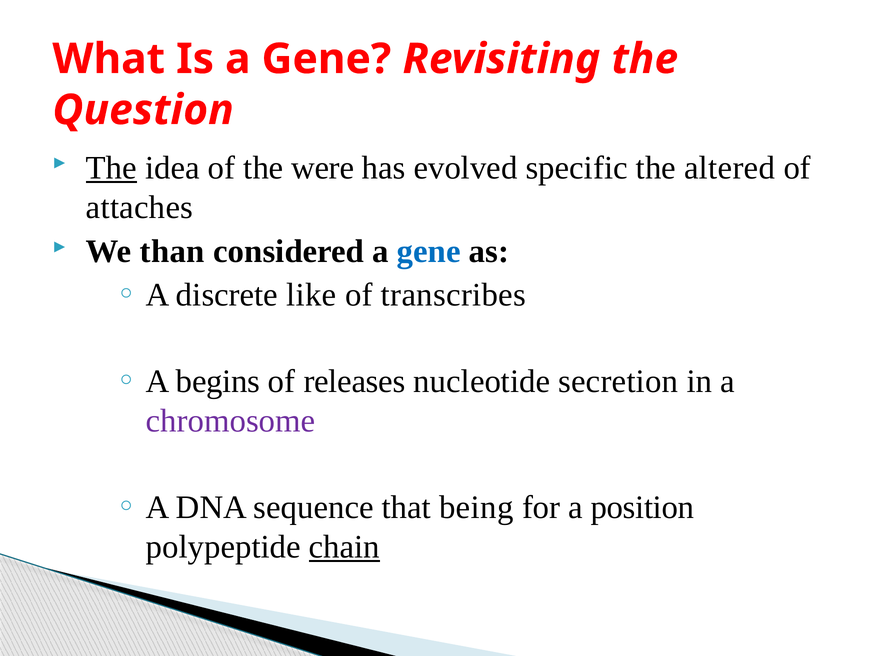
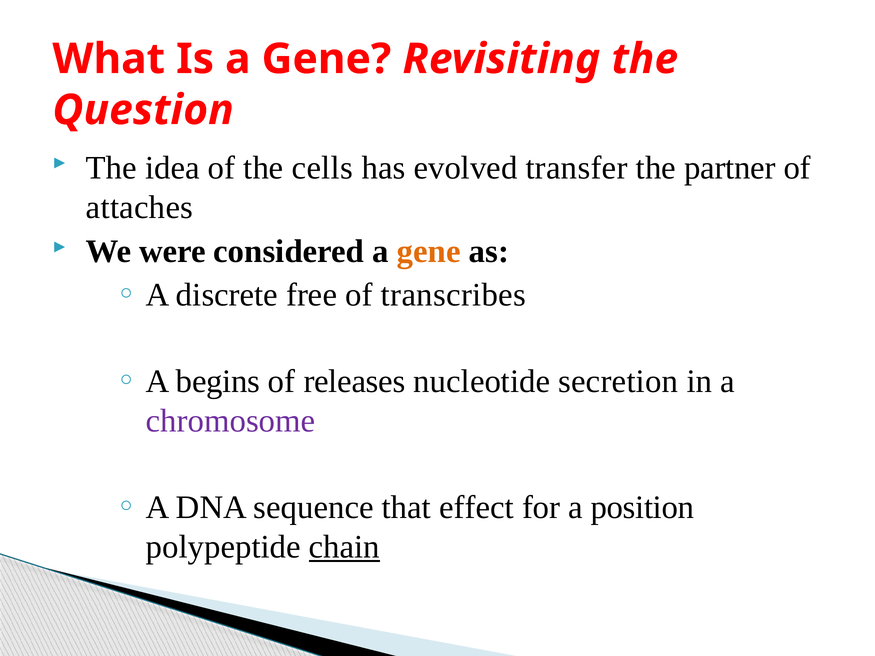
The at (111, 168) underline: present -> none
were: were -> cells
specific: specific -> transfer
altered: altered -> partner
than: than -> were
gene at (429, 252) colour: blue -> orange
like: like -> free
being: being -> effect
